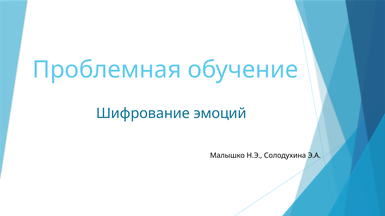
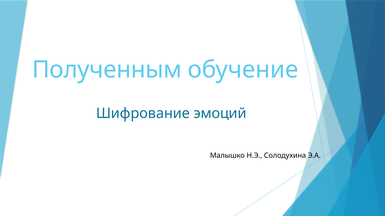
Проблемная: Проблемная -> Полученным
